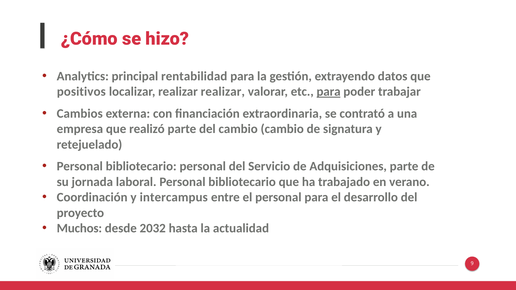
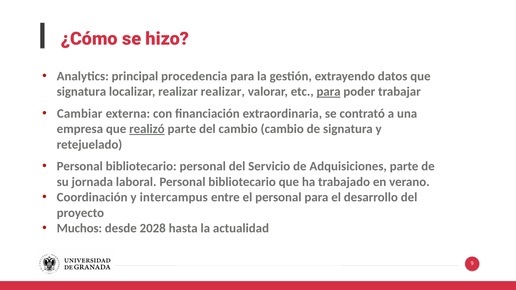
rentabilidad: rentabilidad -> procedencia
positivos at (81, 92): positivos -> signatura
Cambios: Cambios -> Cambiar
realizó underline: none -> present
2032: 2032 -> 2028
